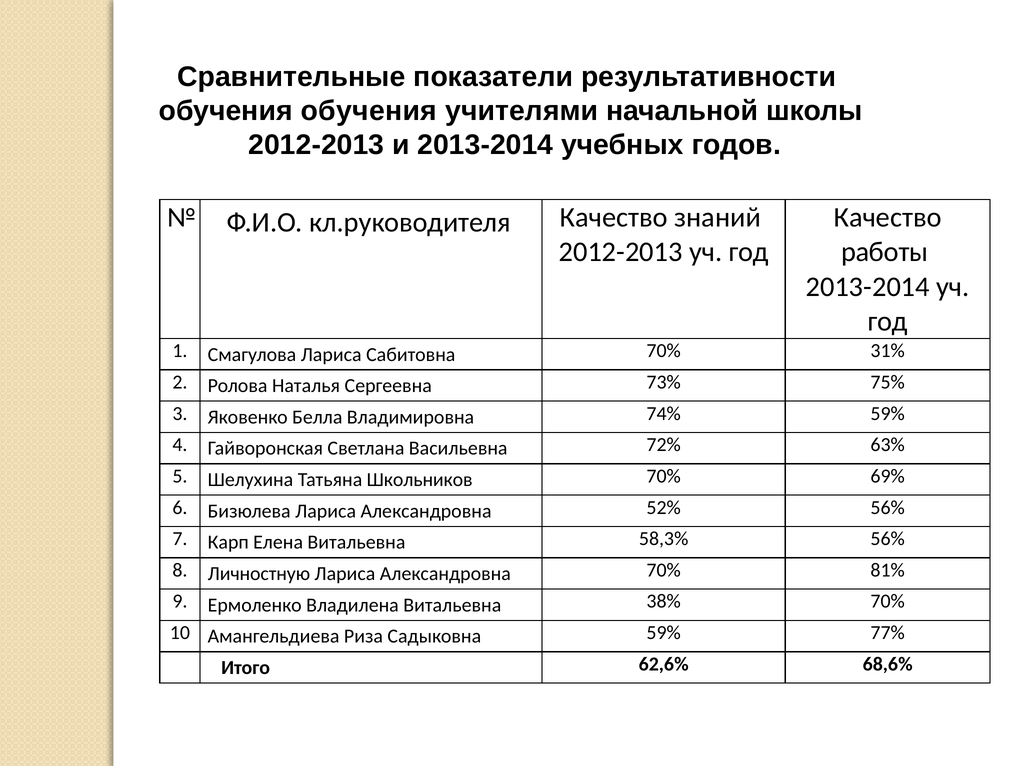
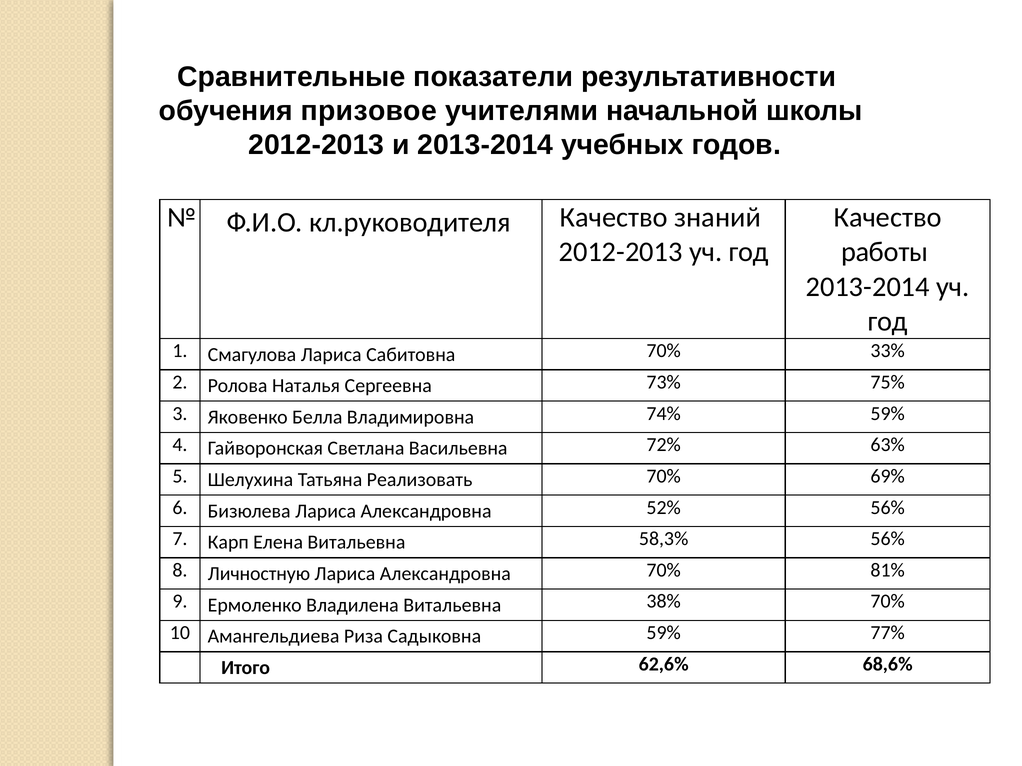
обучения обучения: обучения -> призовое
31%: 31% -> 33%
Школьников: Школьников -> Реализовать
